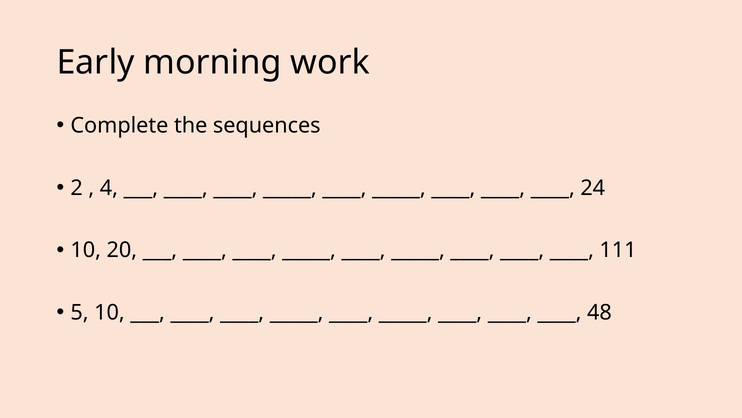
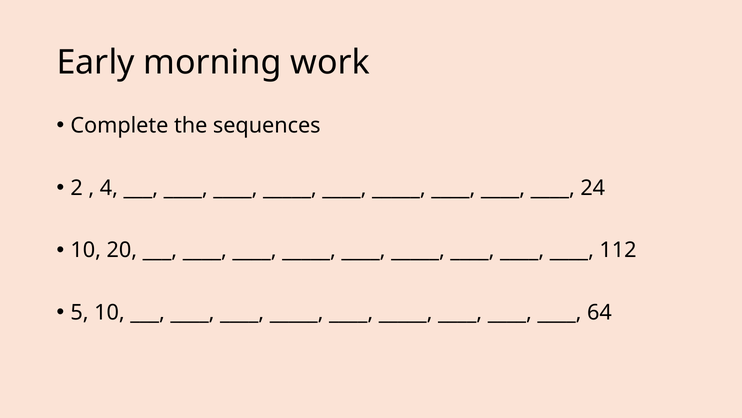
111: 111 -> 112
48: 48 -> 64
